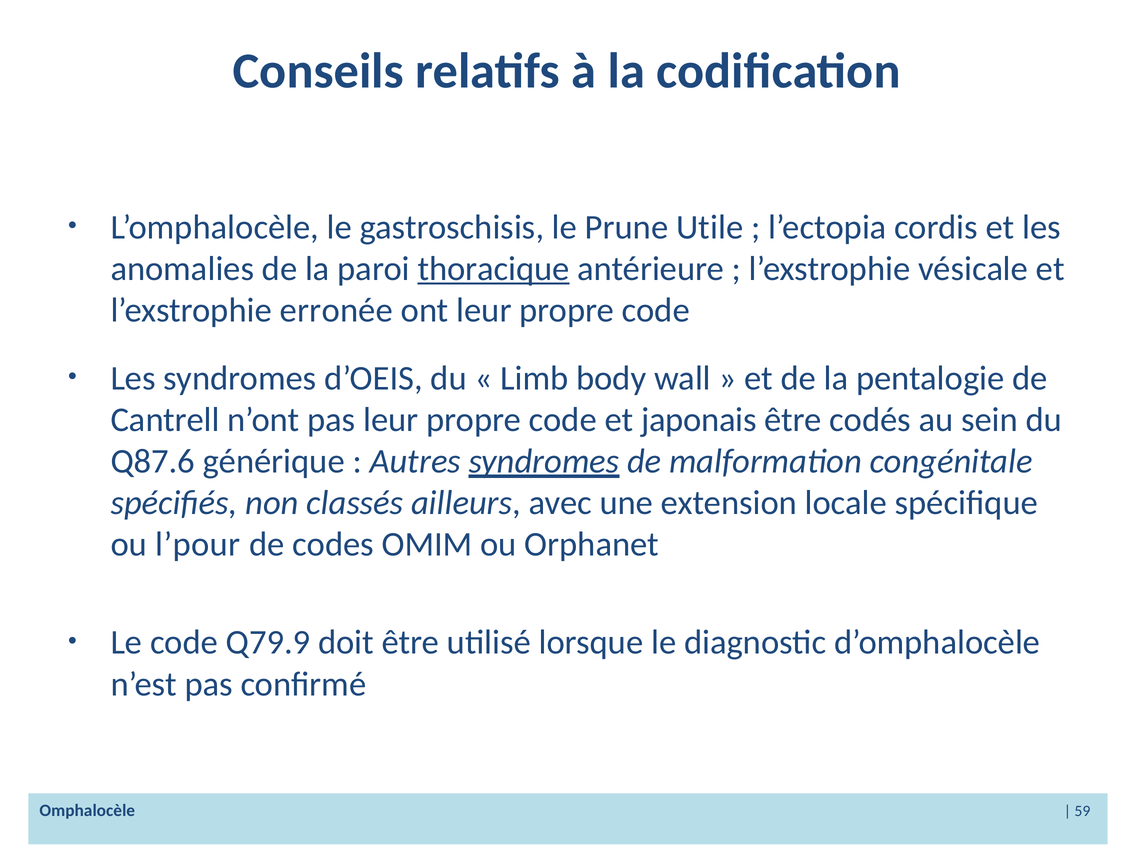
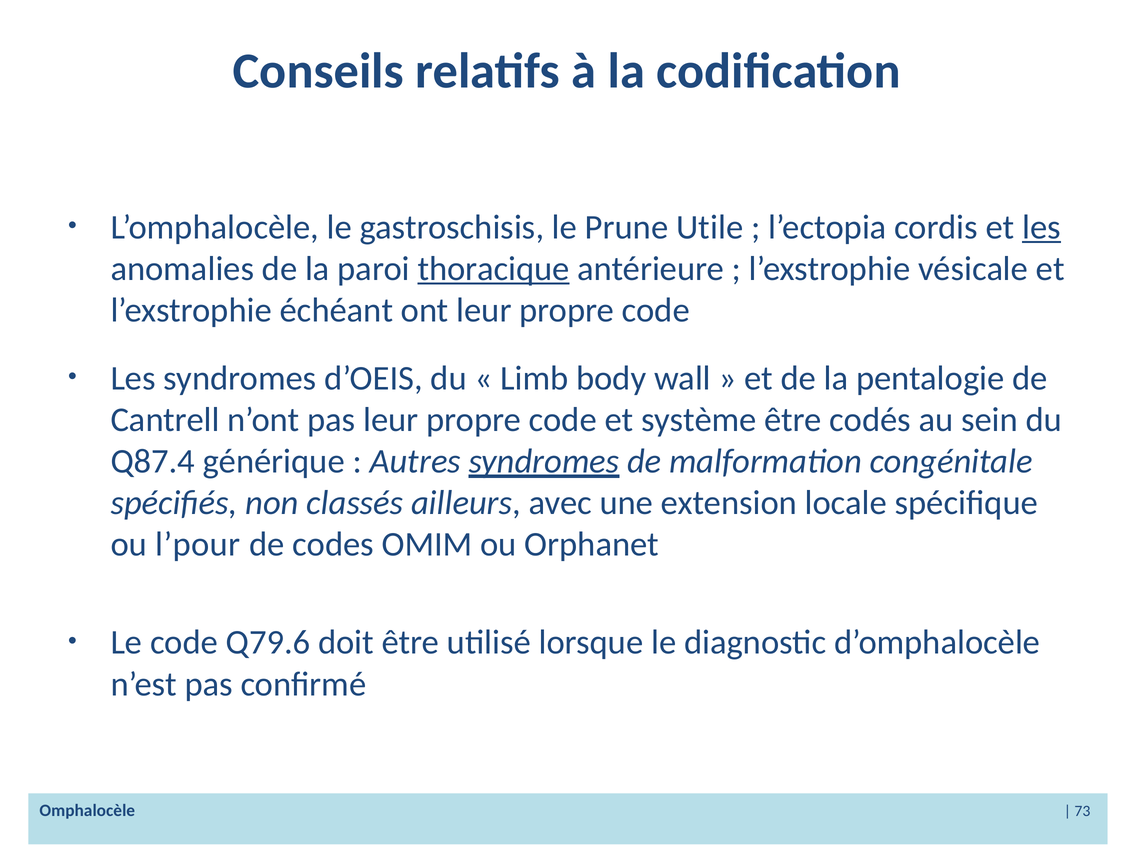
les at (1041, 227) underline: none -> present
erronée: erronée -> échéant
japonais: japonais -> système
Q87.6: Q87.6 -> Q87.4
Q79.9: Q79.9 -> Q79.6
59: 59 -> 73
